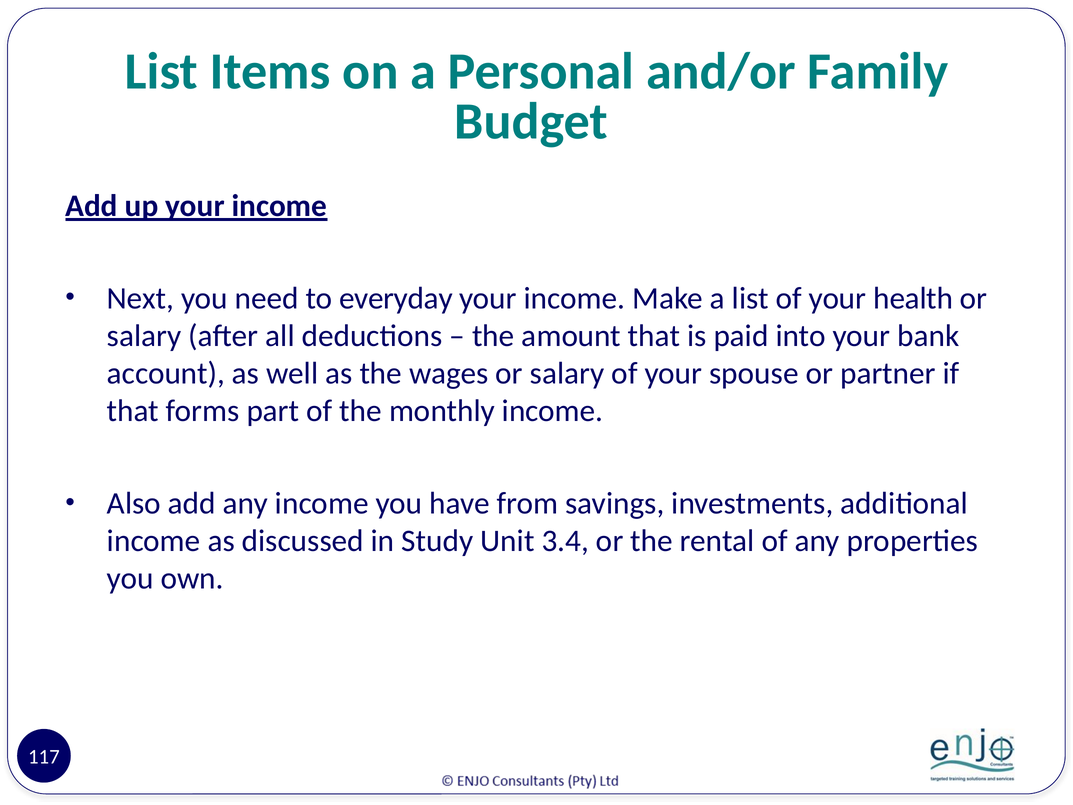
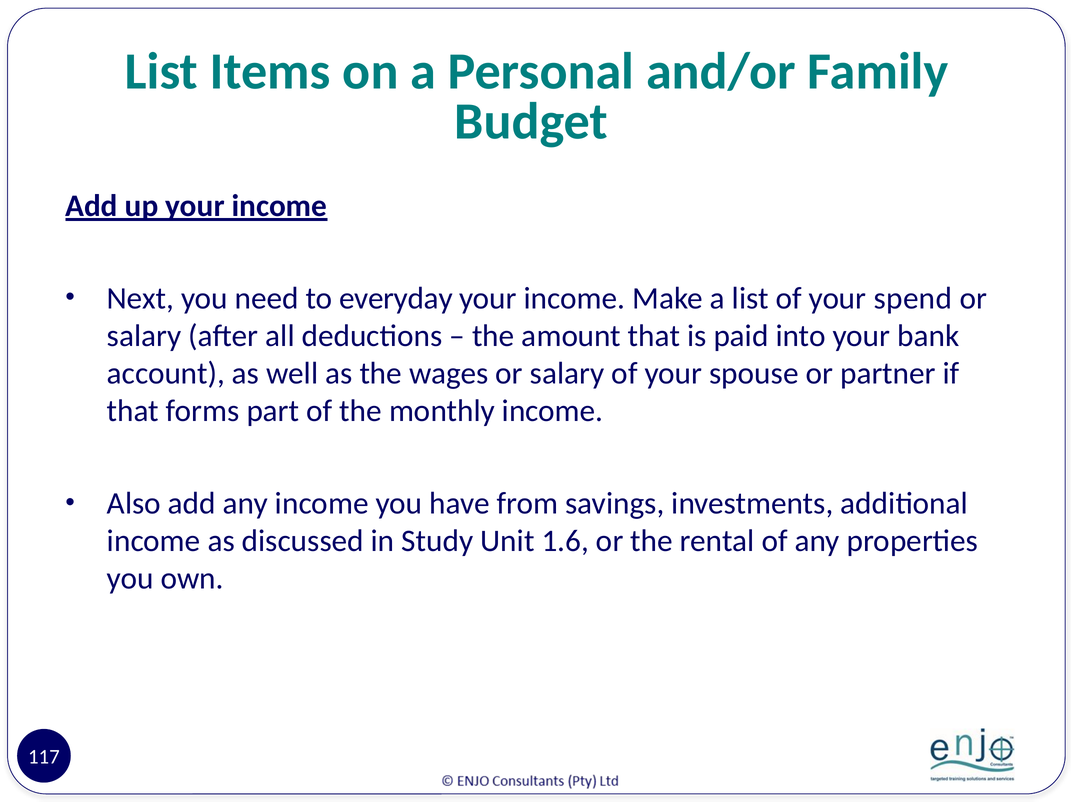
health: health -> spend
3.4: 3.4 -> 1.6
